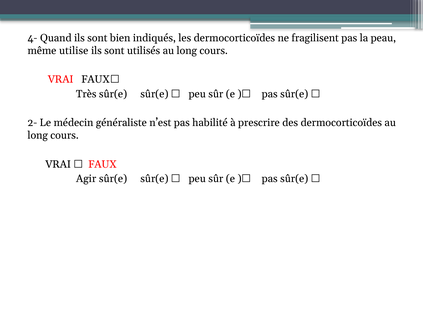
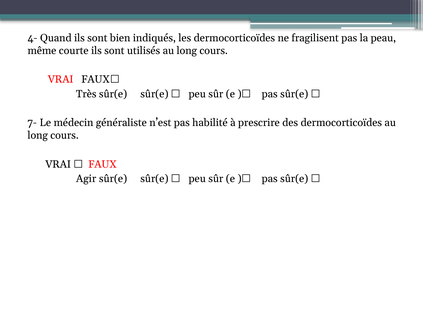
utilise: utilise -> courte
2-: 2- -> 7-
